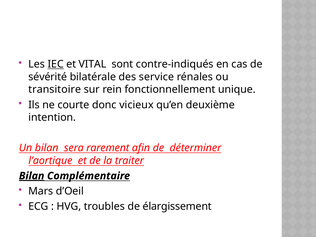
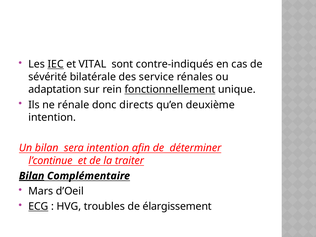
transitoire: transitoire -> adaptation
fonctionnellement underline: none -> present
courte: courte -> rénale
vicieux: vicieux -> directs
sera rarement: rarement -> intention
l’aortique: l’aortique -> l’continue
ECG underline: none -> present
